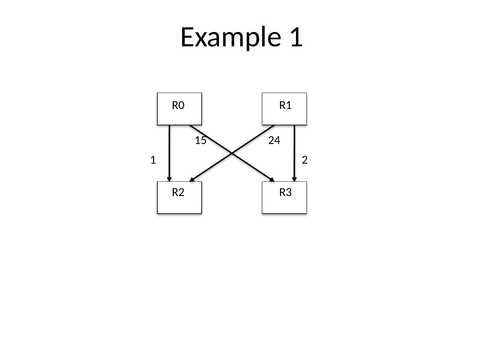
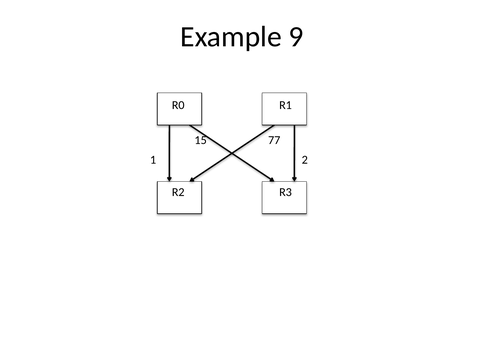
Example 1: 1 -> 9
24: 24 -> 77
